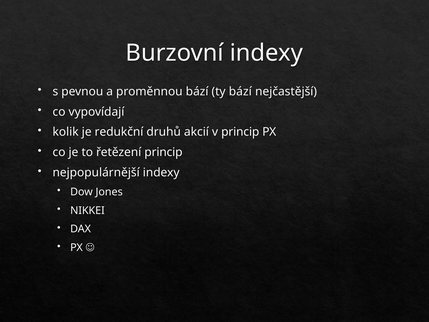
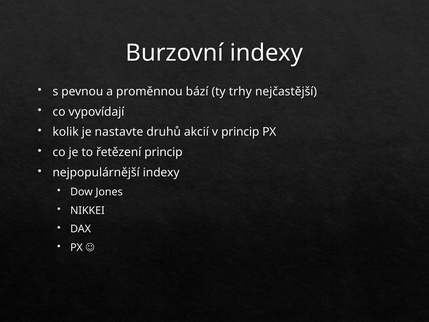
ty bází: bází -> trhy
redukční: redukční -> nastavte
